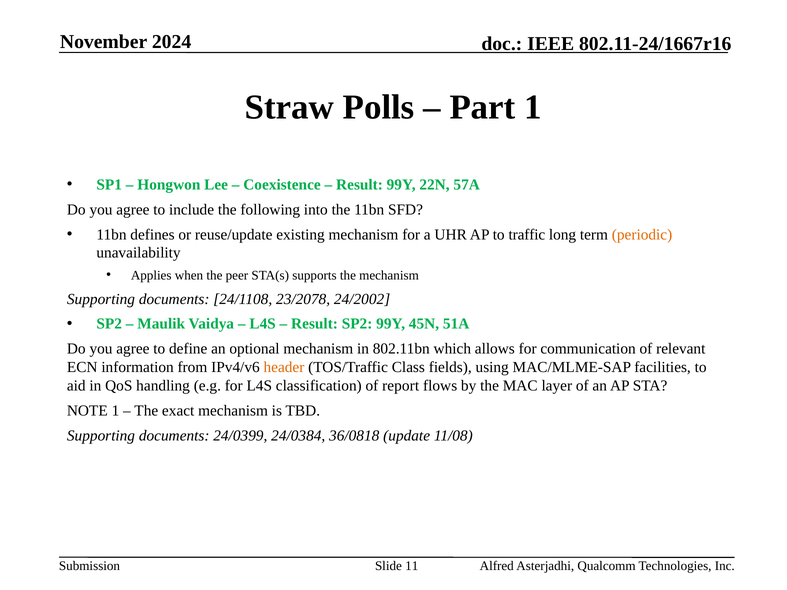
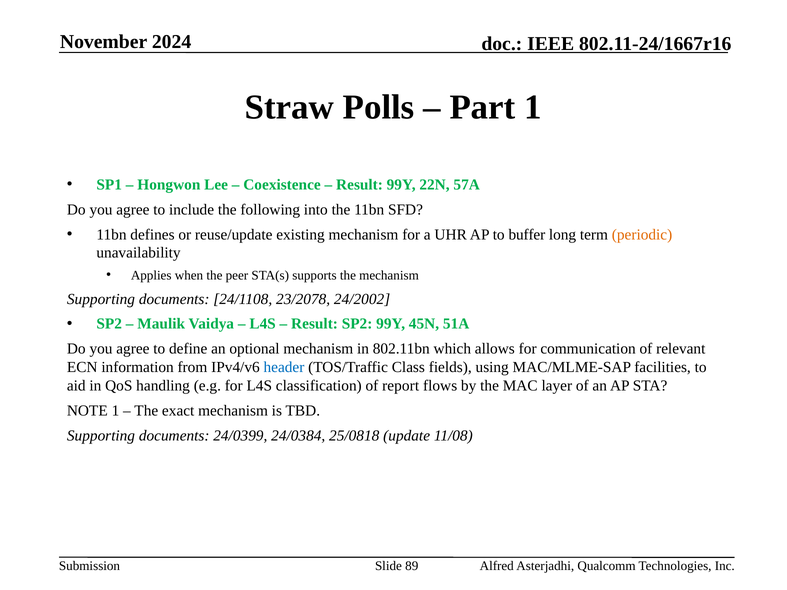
traffic: traffic -> buffer
header colour: orange -> blue
36/0818: 36/0818 -> 25/0818
11: 11 -> 89
